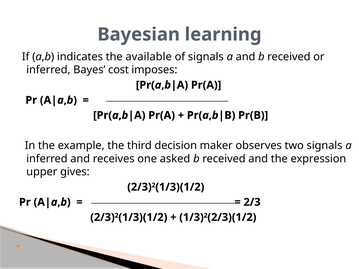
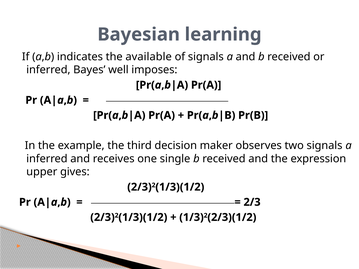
cost: cost -> well
asked: asked -> single
